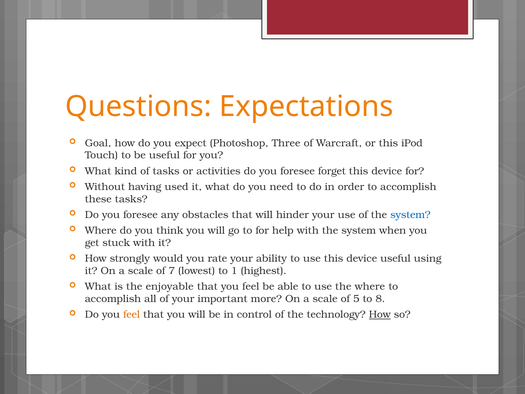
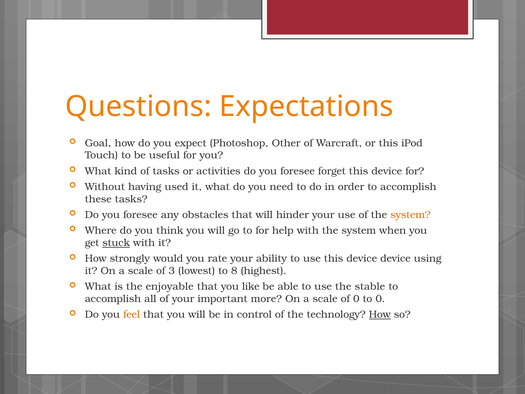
Three: Three -> Other
system at (410, 215) colour: blue -> orange
stuck underline: none -> present
device useful: useful -> device
7: 7 -> 3
1: 1 -> 8
that you feel: feel -> like
the where: where -> stable
of 5: 5 -> 0
to 8: 8 -> 0
